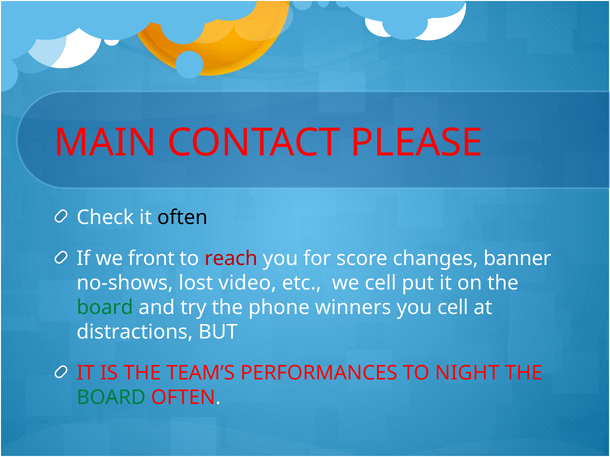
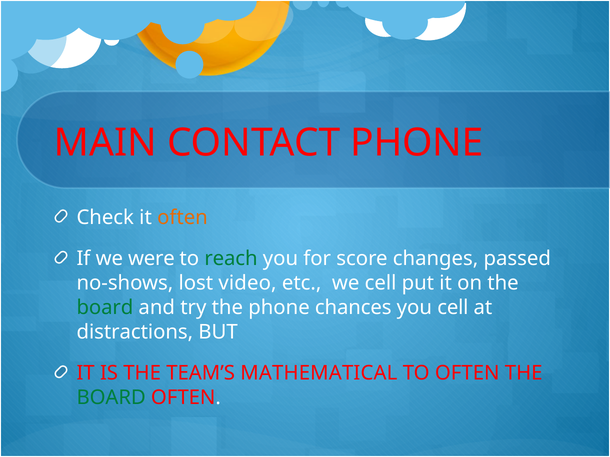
CONTACT PLEASE: PLEASE -> PHONE
often at (182, 218) colour: black -> orange
front: front -> were
reach colour: red -> green
banner: banner -> passed
winners: winners -> chances
PERFORMANCES: PERFORMANCES -> MATHEMATICAL
TO NIGHT: NIGHT -> OFTEN
